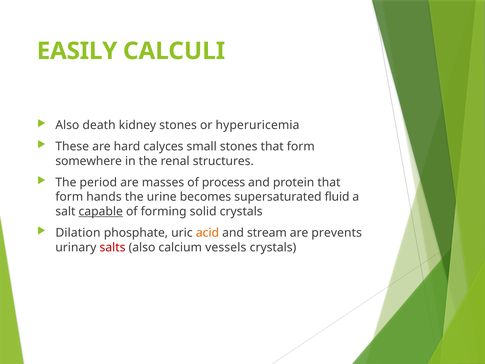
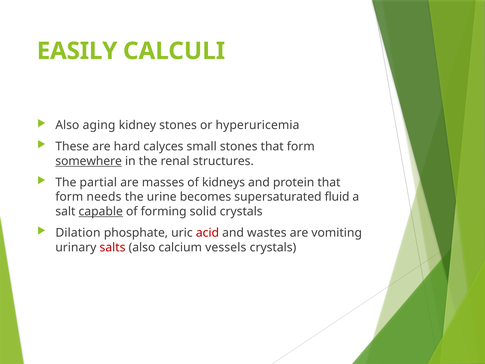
death: death -> aging
somewhere underline: none -> present
period: period -> partial
process: process -> kidneys
hands: hands -> needs
acid colour: orange -> red
stream: stream -> wastes
prevents: prevents -> vomiting
